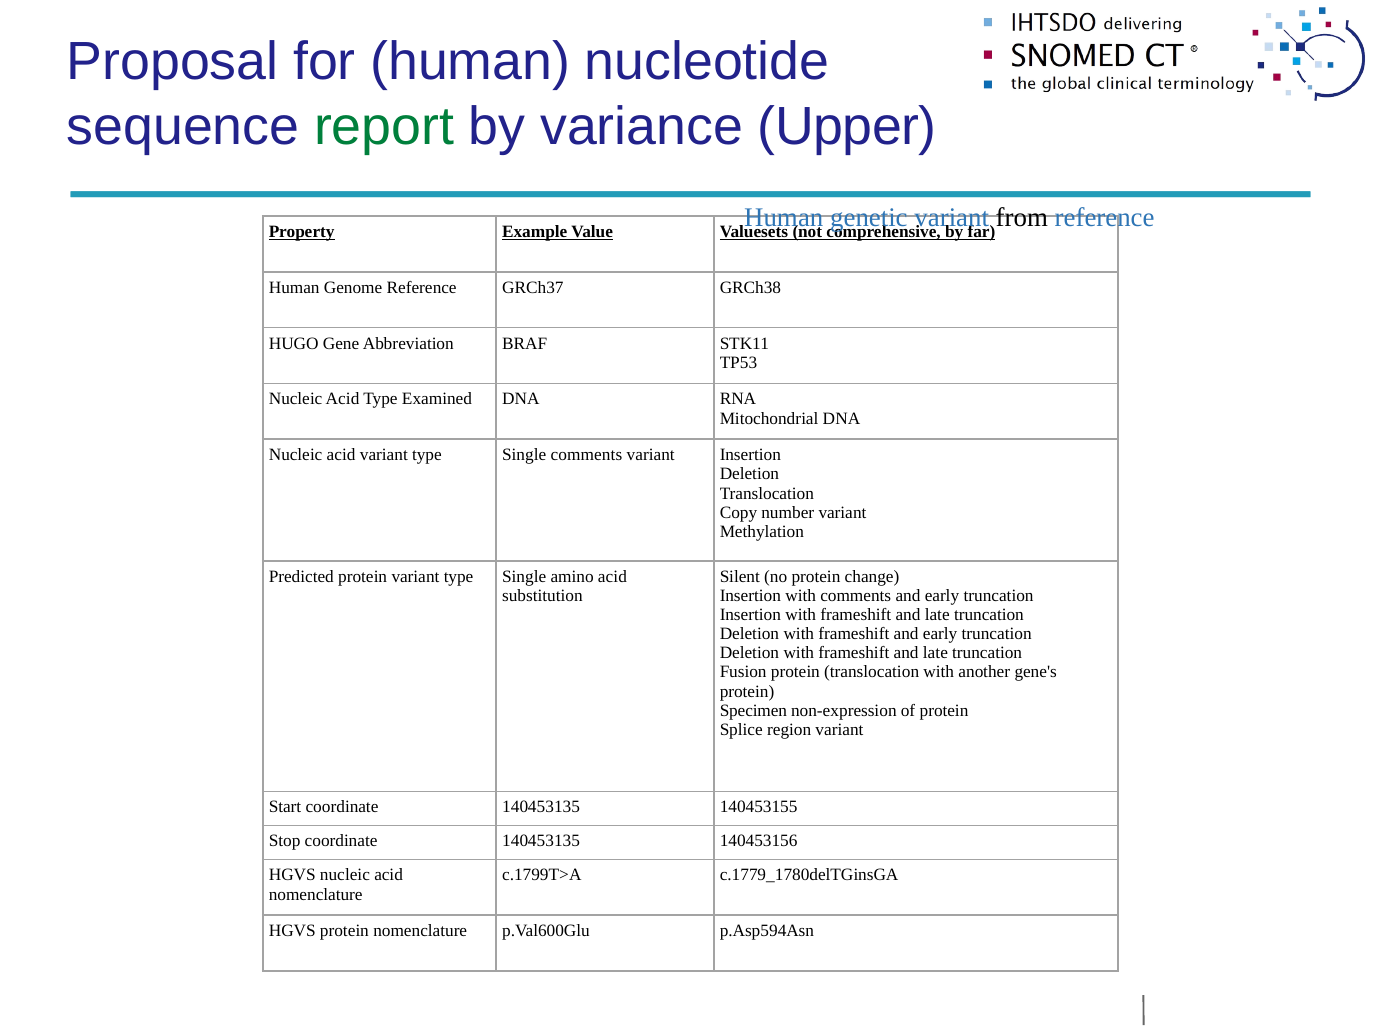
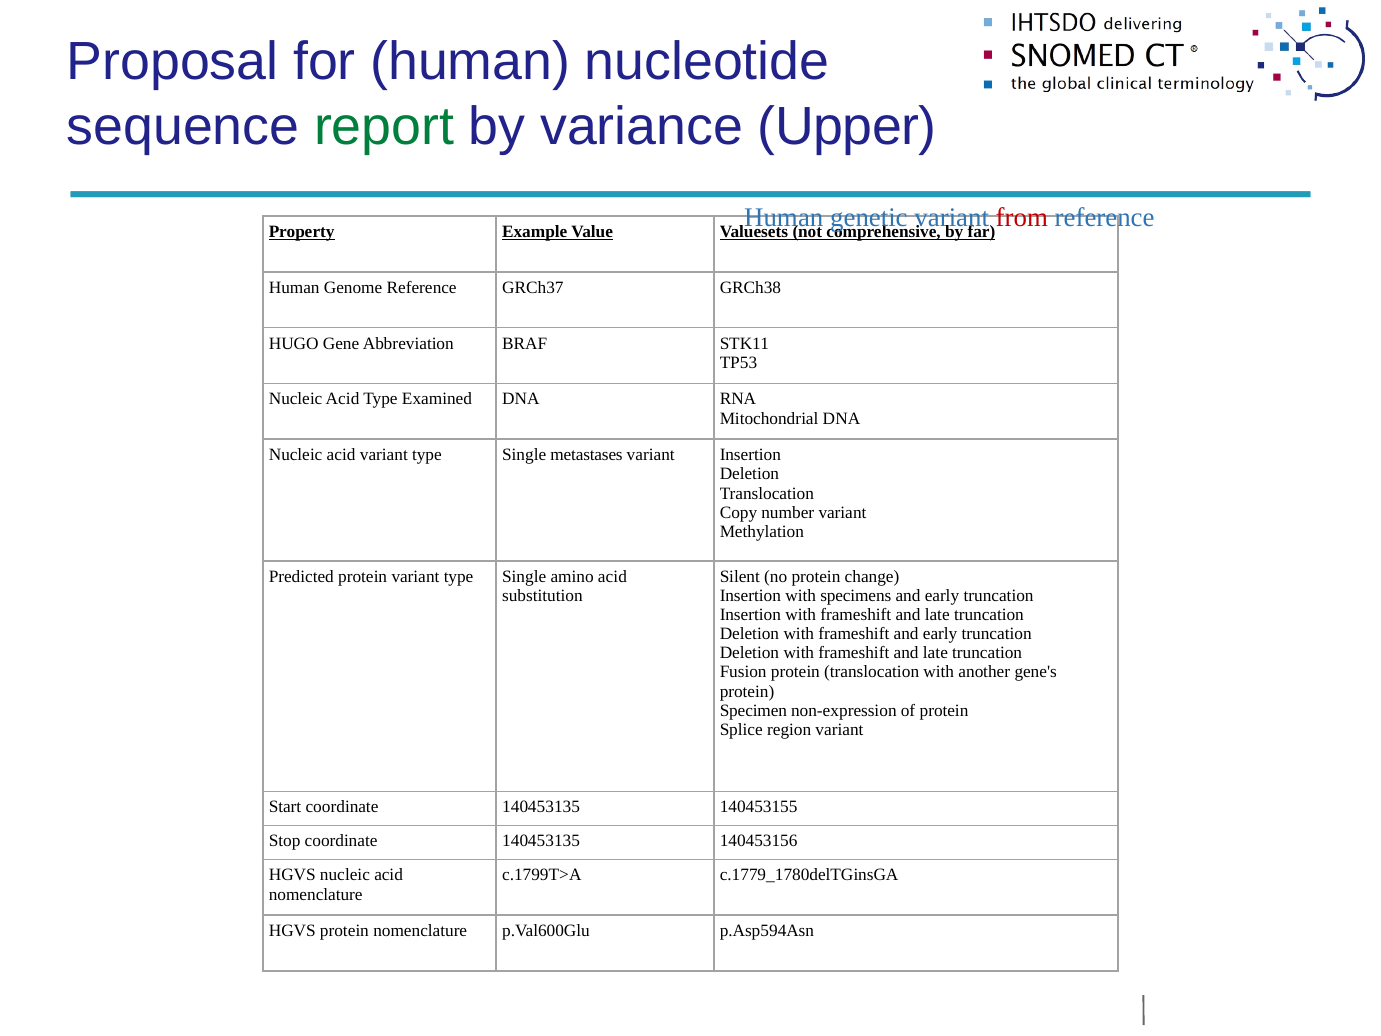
from colour: black -> red
Single comments: comments -> metastases
with comments: comments -> specimens
